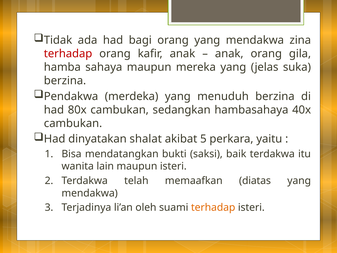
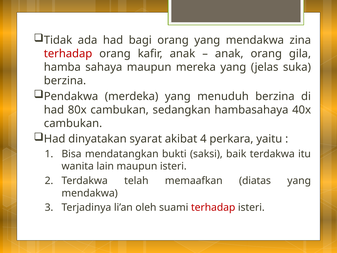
shalat: shalat -> syarat
5: 5 -> 4
terhadap at (213, 207) colour: orange -> red
